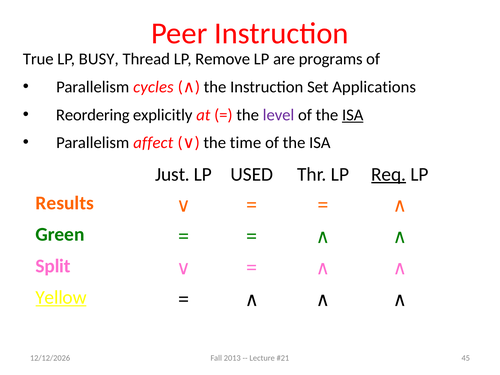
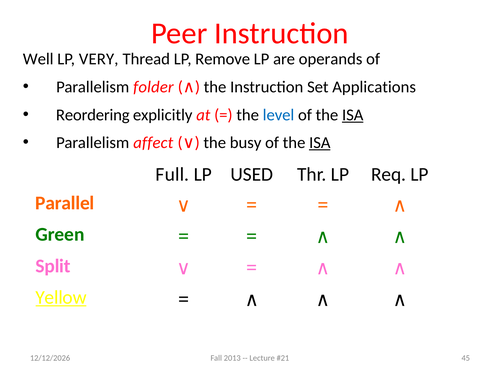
True: True -> Well
BUSY: BUSY -> VERY
programs: programs -> operands
cycles: cycles -> folder
level colour: purple -> blue
time: time -> busy
ISA at (320, 143) underline: none -> present
Just: Just -> Full
Req underline: present -> none
Results: Results -> Parallel
